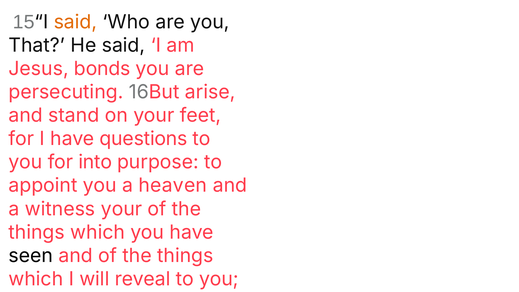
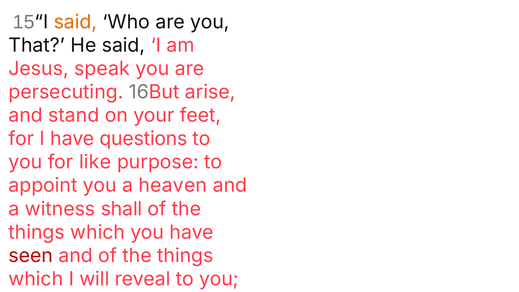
bonds: bonds -> speak
into: into -> like
witness your: your -> shall
seen colour: black -> red
